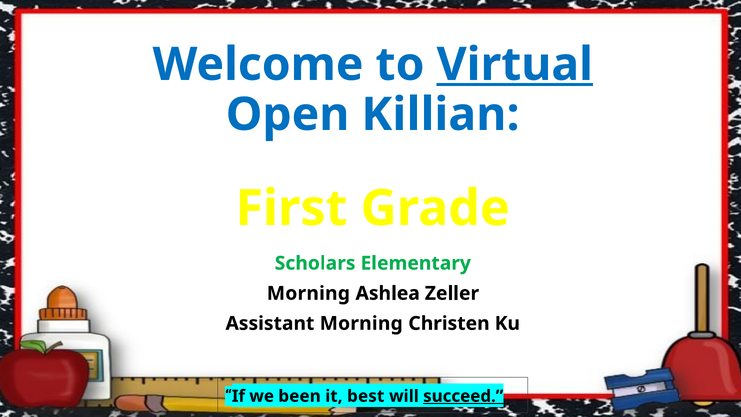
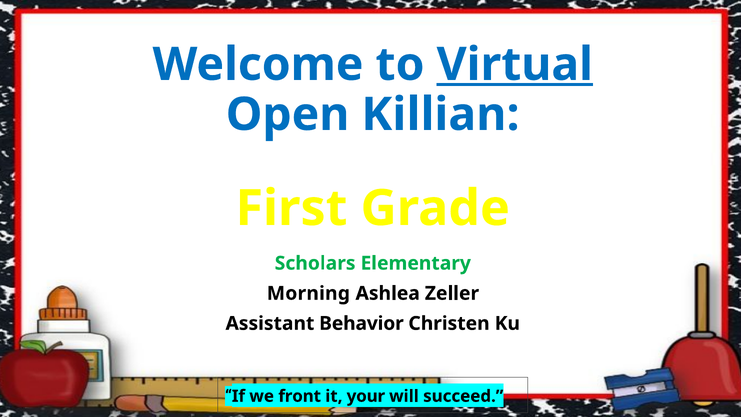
Assistant Morning: Morning -> Behavior
been: been -> front
best: best -> your
succeed underline: present -> none
